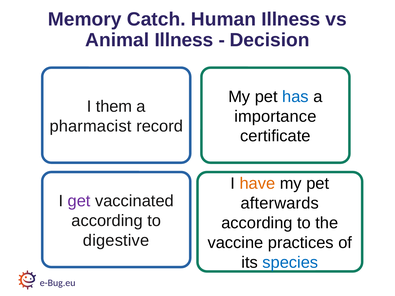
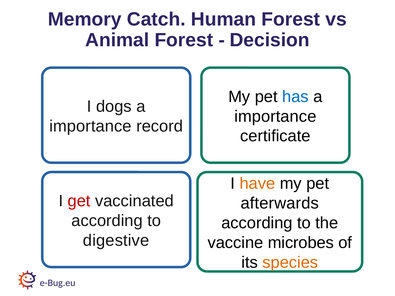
Human Illness: Illness -> Forest
Animal Illness: Illness -> Forest
them: them -> dogs
pharmacist at (90, 126): pharmacist -> importance
get colour: purple -> red
practices: practices -> microbes
species colour: blue -> orange
